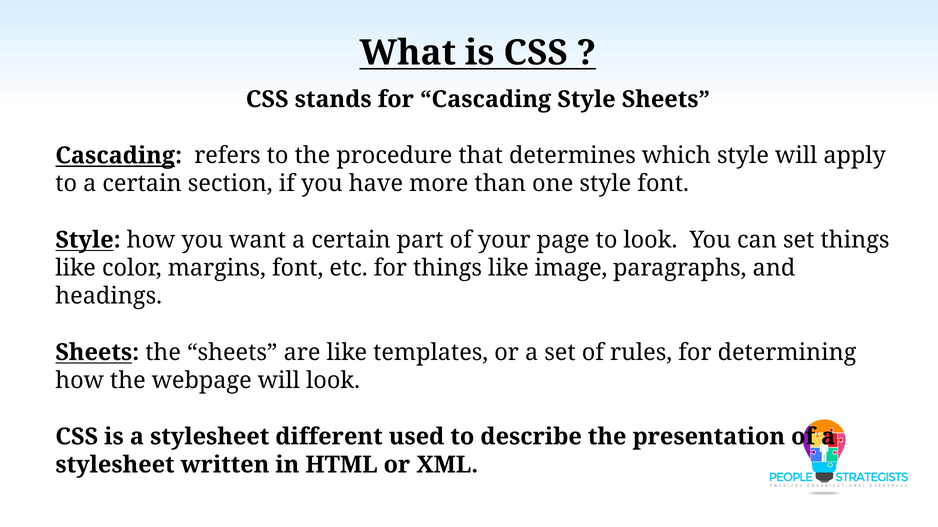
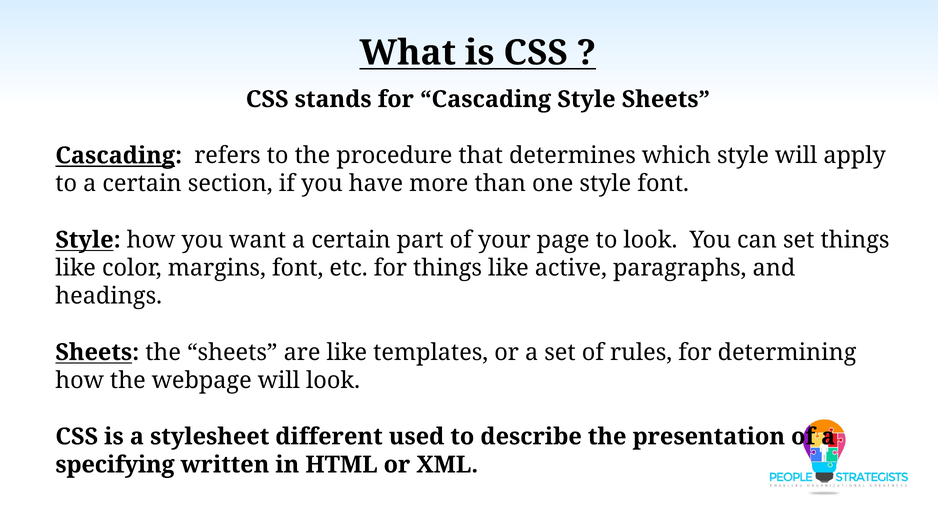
image: image -> active
stylesheet at (115, 465): stylesheet -> specifying
